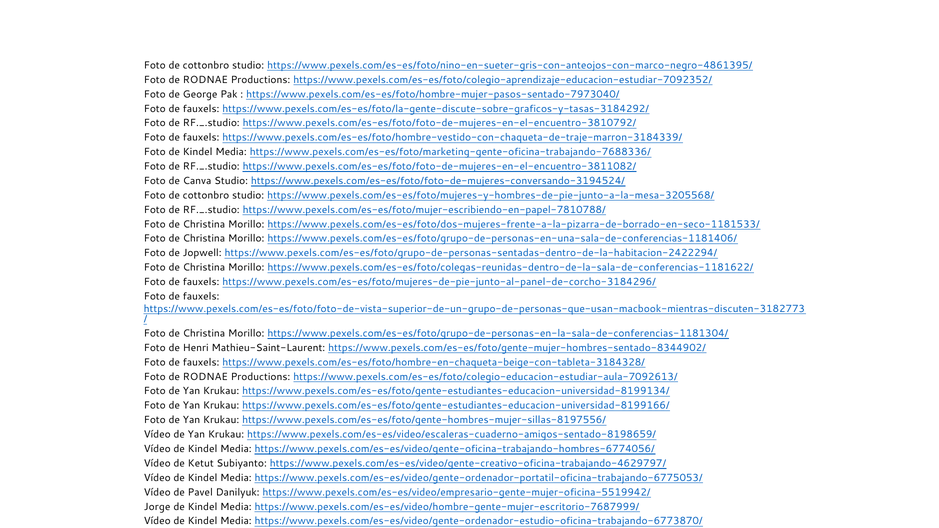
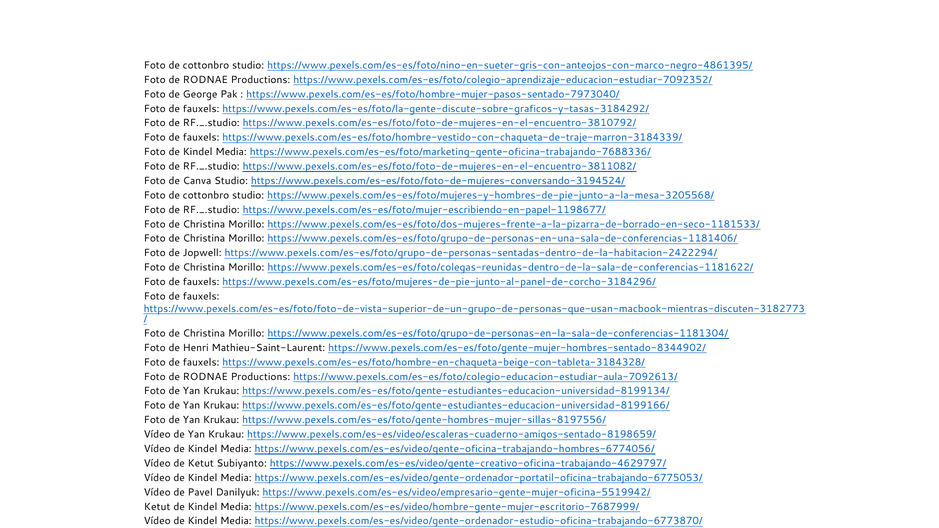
https://www.pexels.com/es-es/foto/mujer-escribiendo-en-papel-7810788/: https://www.pexels.com/es-es/foto/mujer-escribiendo-en-papel-7810788/ -> https://www.pexels.com/es-es/foto/mujer-escribiendo-en-papel-1198677/
Jorge at (157, 507): Jorge -> Ketut
